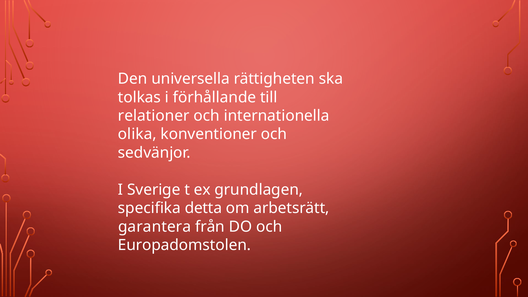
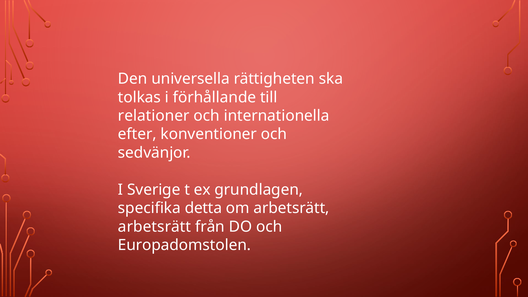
olika: olika -> efter
garantera at (155, 227): garantera -> arbetsrätt
